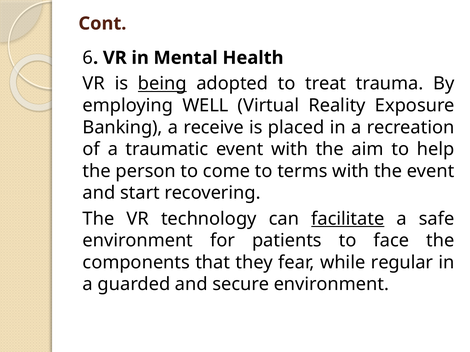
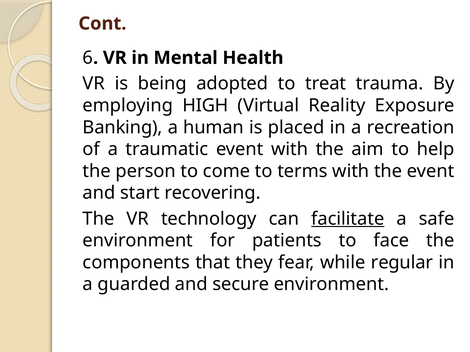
being underline: present -> none
WELL: WELL -> HIGH
receive: receive -> human
